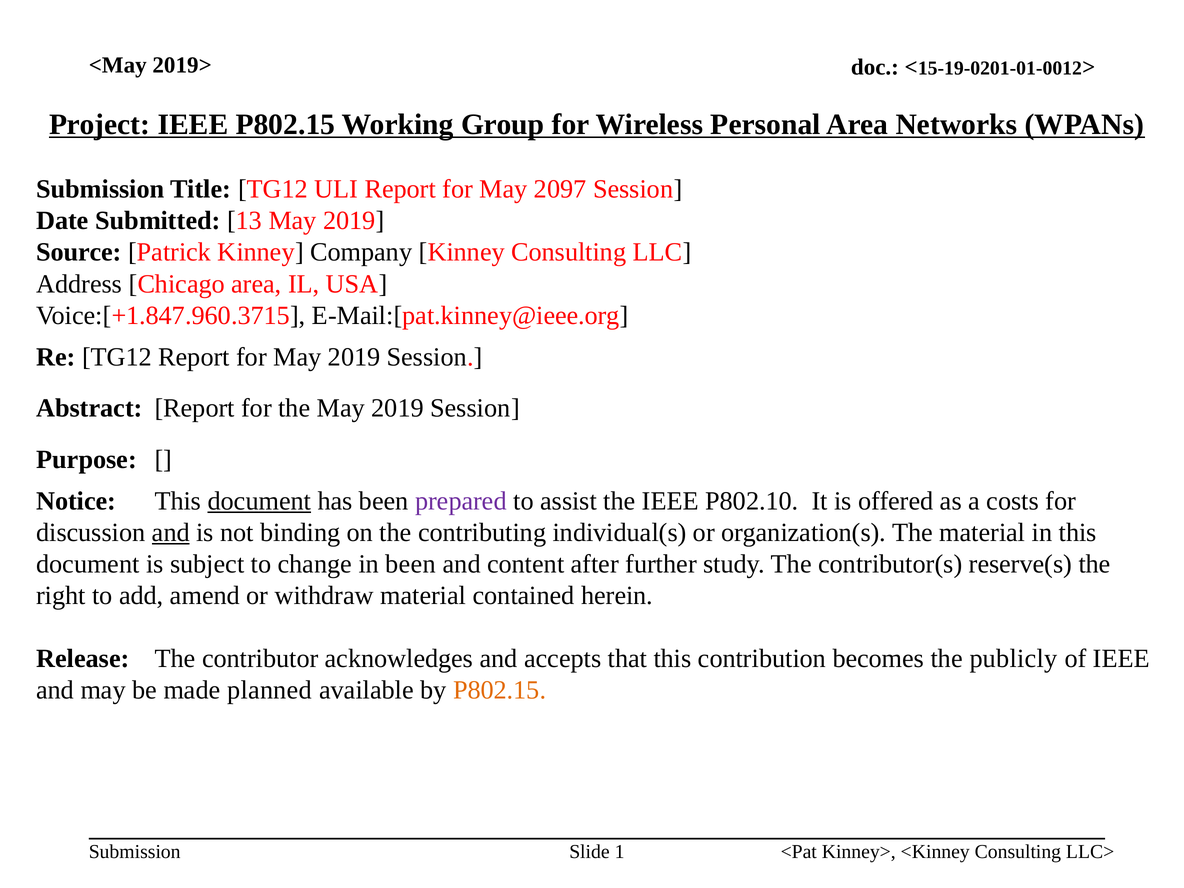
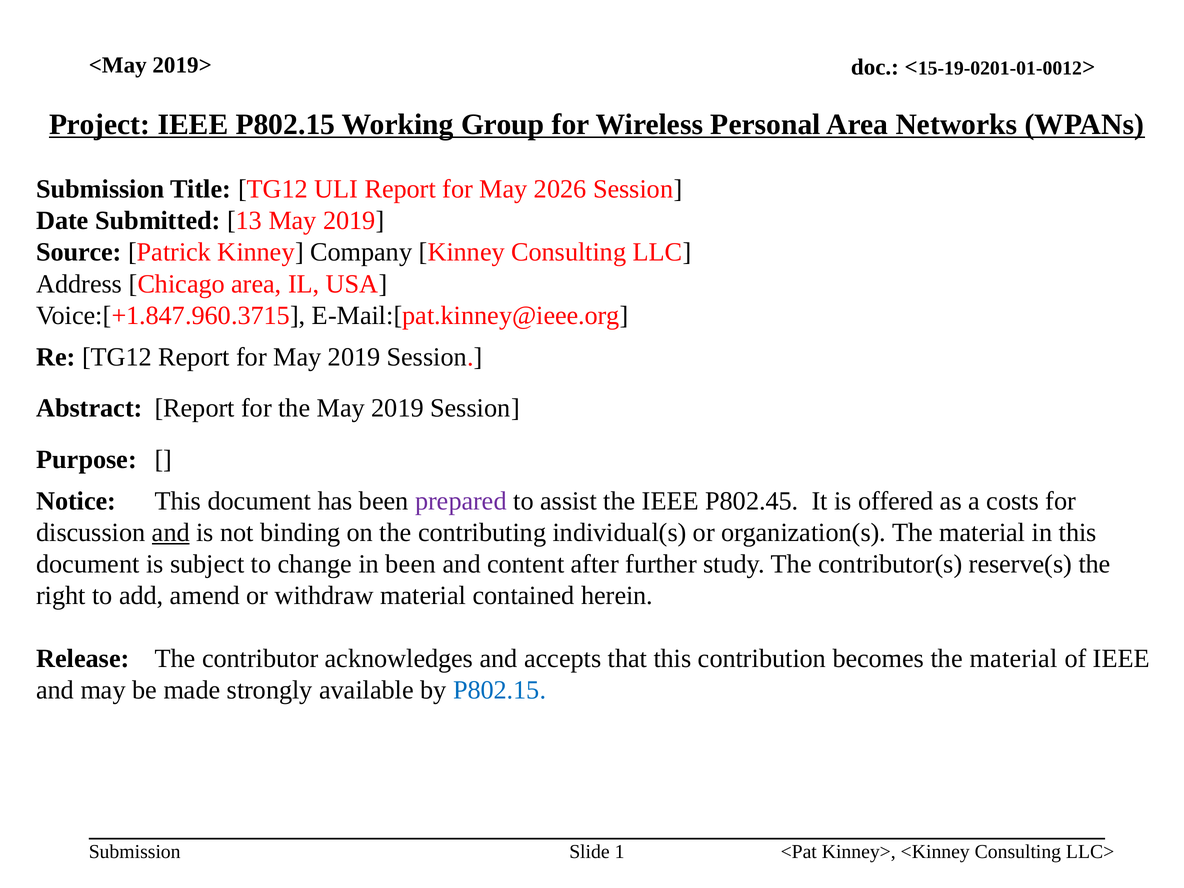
2097: 2097 -> 2026
document at (259, 501) underline: present -> none
P802.10: P802.10 -> P802.45
becomes the publicly: publicly -> material
planned: planned -> strongly
P802.15 at (500, 690) colour: orange -> blue
